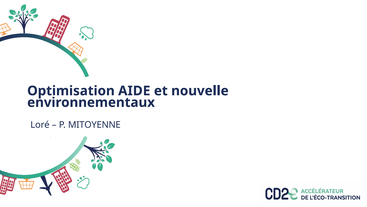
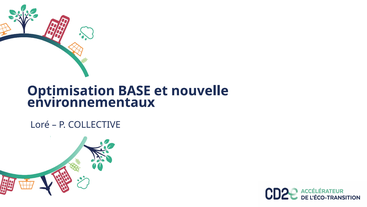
AIDE: AIDE -> BASE
MITOYENNE: MITOYENNE -> COLLECTIVE
